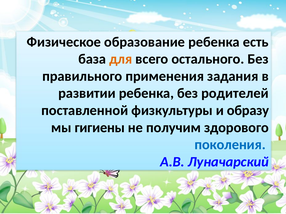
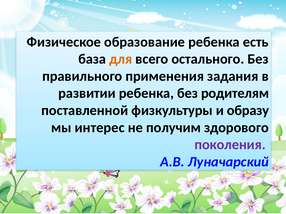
родителей: родителей -> родителям
гигиены: гигиены -> интерес
поколения colour: blue -> purple
